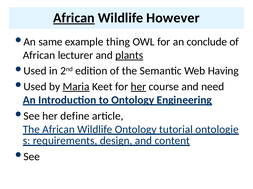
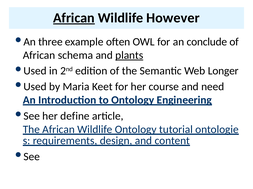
same: same -> three
thing: thing -> often
lecturer: lecturer -> schema
Having: Having -> Longer
Maria underline: present -> none
her at (138, 87) underline: present -> none
